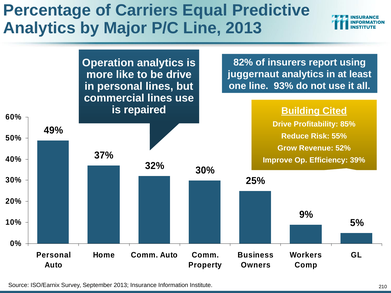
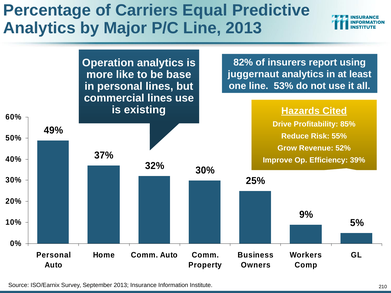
be drive: drive -> base
93%: 93% -> 53%
repaired: repaired -> existing
Building: Building -> Hazards
